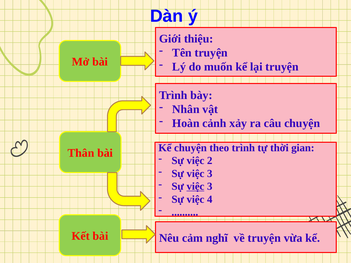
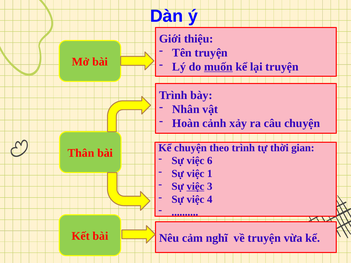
muốn underline: none -> present
2: 2 -> 6
3 at (210, 174): 3 -> 1
